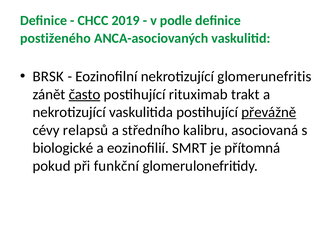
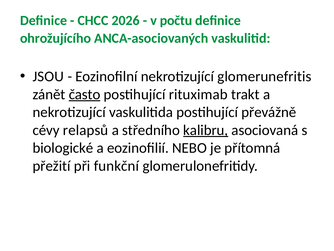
2019: 2019 -> 2026
podle: podle -> počtu
postiženého: postiženého -> ohrožujícího
BRSK: BRSK -> JSOU
převážně underline: present -> none
kalibru underline: none -> present
SMRT: SMRT -> NEBO
pokud: pokud -> přežití
